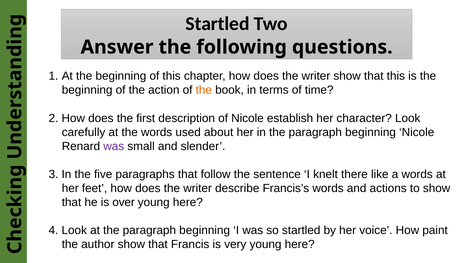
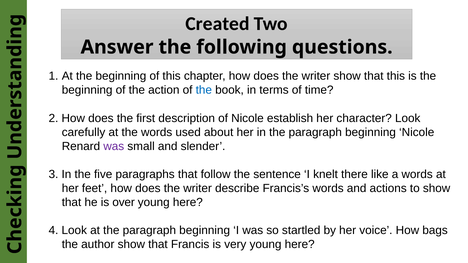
Startled at (218, 24): Startled -> Created
the at (204, 90) colour: orange -> blue
paint: paint -> bags
